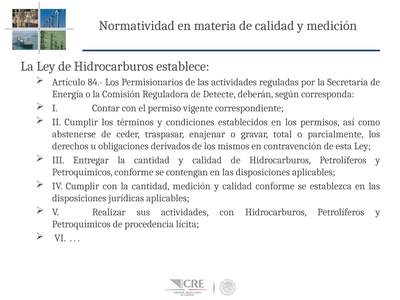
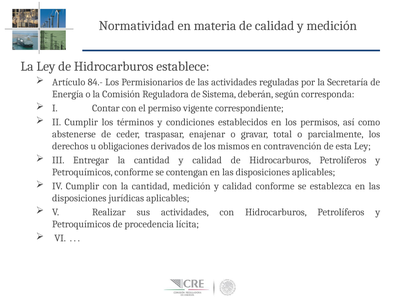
Detecte: Detecte -> Sistema
